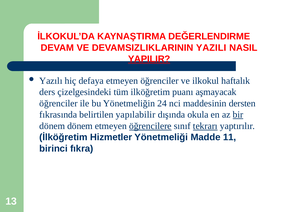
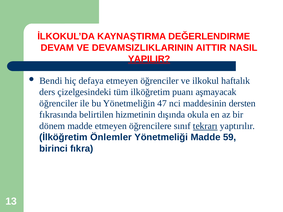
YAZILI: YAZILI -> AITTIR
Yazılı: Yazılı -> Bendi
24: 24 -> 47
yapılabilir: yapılabilir -> hizmetinin
bir underline: present -> none
dönem dönem: dönem -> madde
öğrencilere underline: present -> none
Hizmetler: Hizmetler -> Önlemler
11: 11 -> 59
